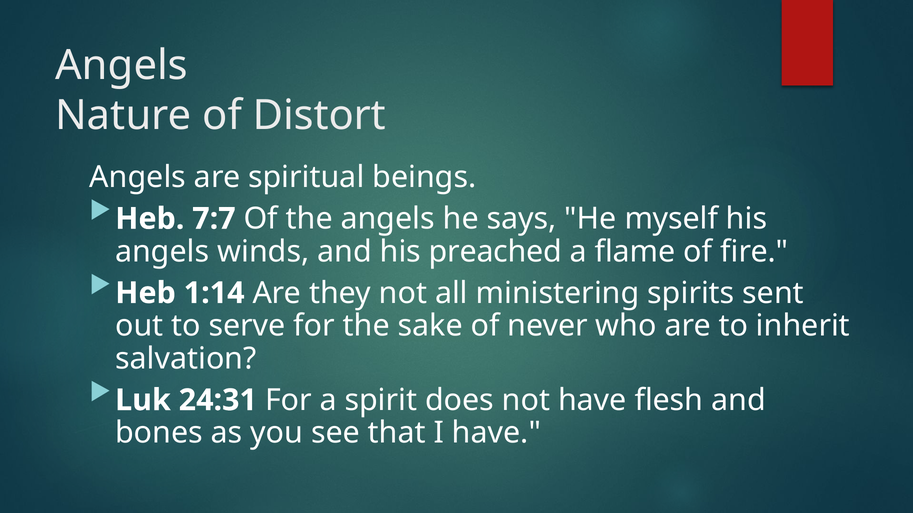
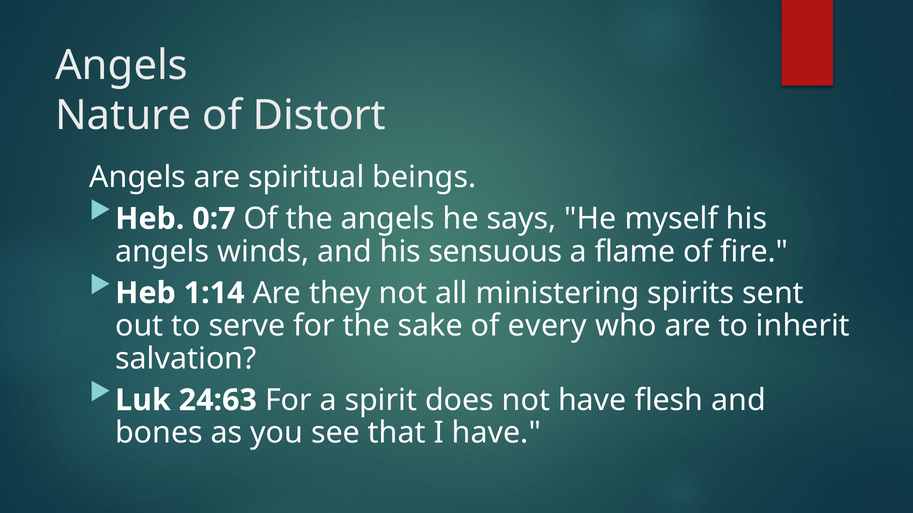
7:7: 7:7 -> 0:7
preached: preached -> sensuous
never: never -> every
24:31: 24:31 -> 24:63
